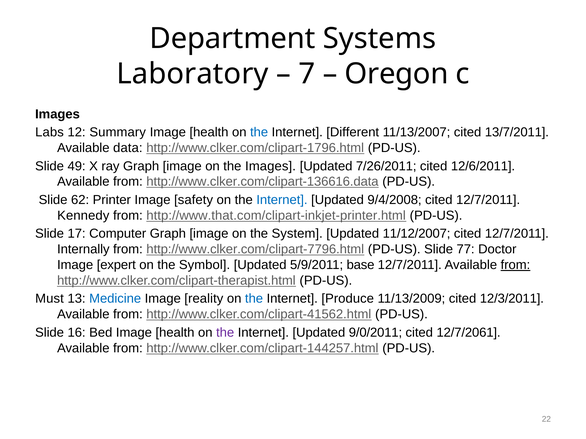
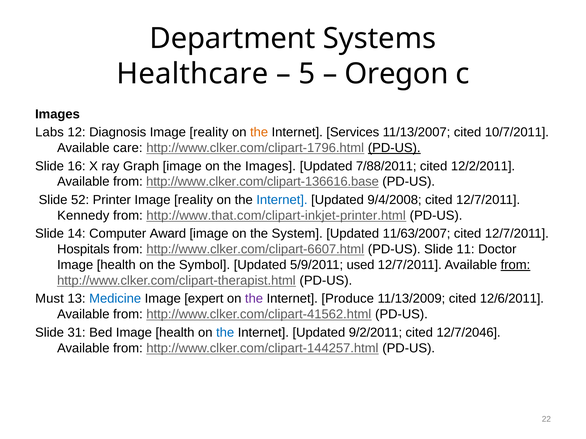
Laboratory: Laboratory -> Healthcare
7: 7 -> 5
Summary: Summary -> Diagnosis
health at (209, 132): health -> reality
the at (259, 132) colour: blue -> orange
Different: Different -> Services
13/7/2011: 13/7/2011 -> 10/7/2011
data: data -> care
PD-US at (394, 148) underline: none -> present
49: 49 -> 16
7/26/2011: 7/26/2011 -> 7/88/2011
12/6/2011: 12/6/2011 -> 12/2/2011
http://www.clker.com/clipart-136616.data: http://www.clker.com/clipart-136616.data -> http://www.clker.com/clipart-136616.base
62: 62 -> 52
Printer Image safety: safety -> reality
17: 17 -> 14
Computer Graph: Graph -> Award
11/12/2007: 11/12/2007 -> 11/63/2007
Internally: Internally -> Hospitals
http://www.clker.com/clipart-7796.html: http://www.clker.com/clipart-7796.html -> http://www.clker.com/clipart-6607.html
77: 77 -> 11
expert at (116, 265): expert -> health
base: base -> used
reality: reality -> expert
the at (254, 299) colour: blue -> purple
12/3/2011: 12/3/2011 -> 12/6/2011
16: 16 -> 31
the at (225, 333) colour: purple -> blue
9/0/2011: 9/0/2011 -> 9/2/2011
12/7/2061: 12/7/2061 -> 12/7/2046
